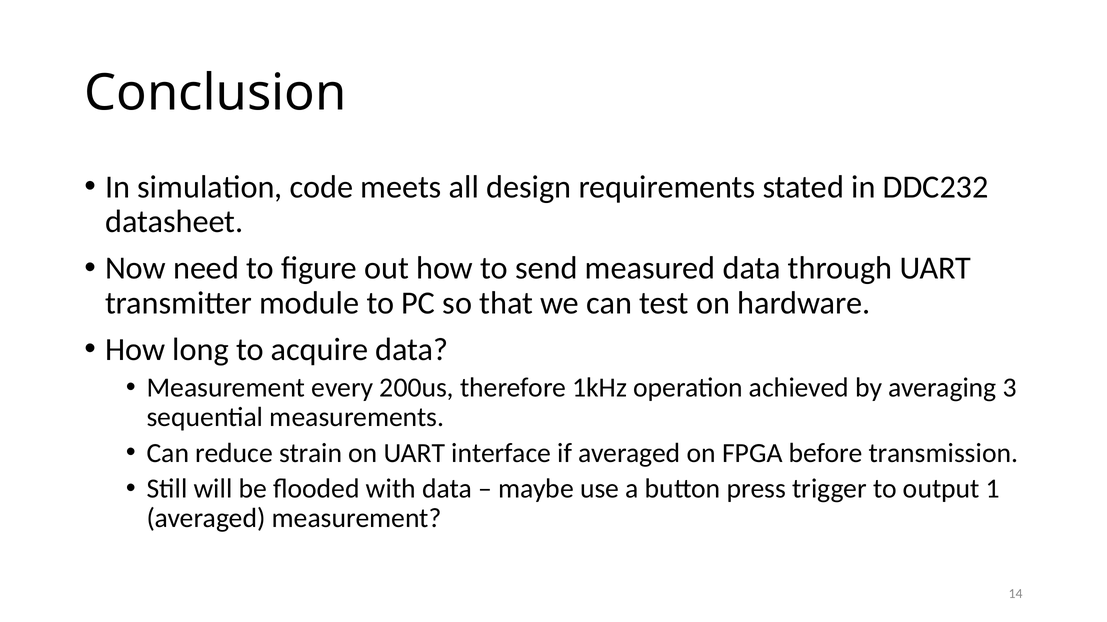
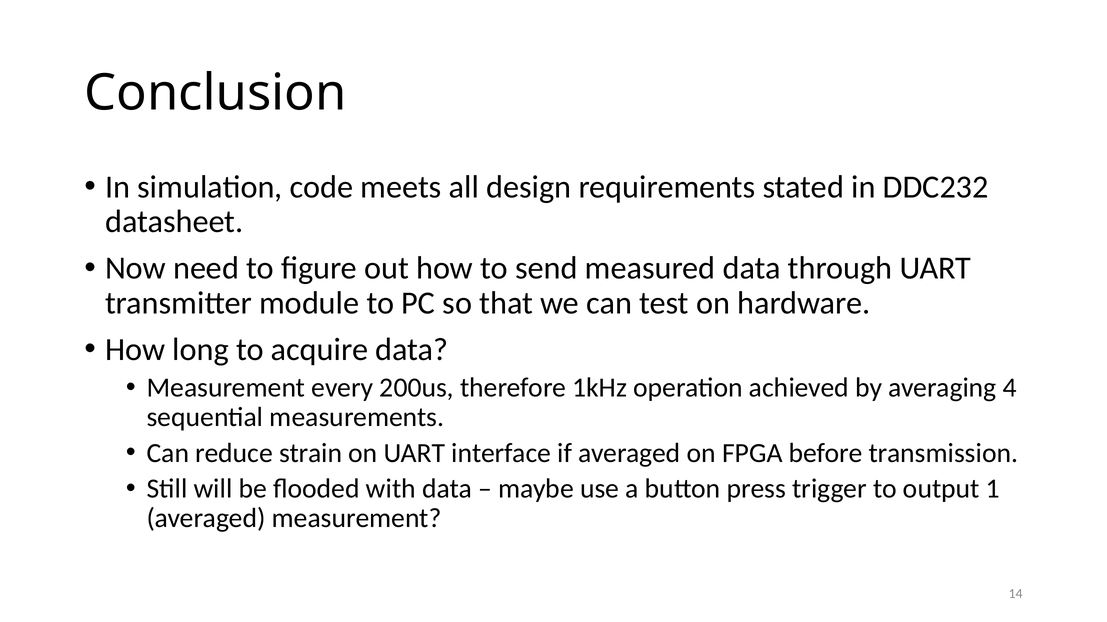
3: 3 -> 4
